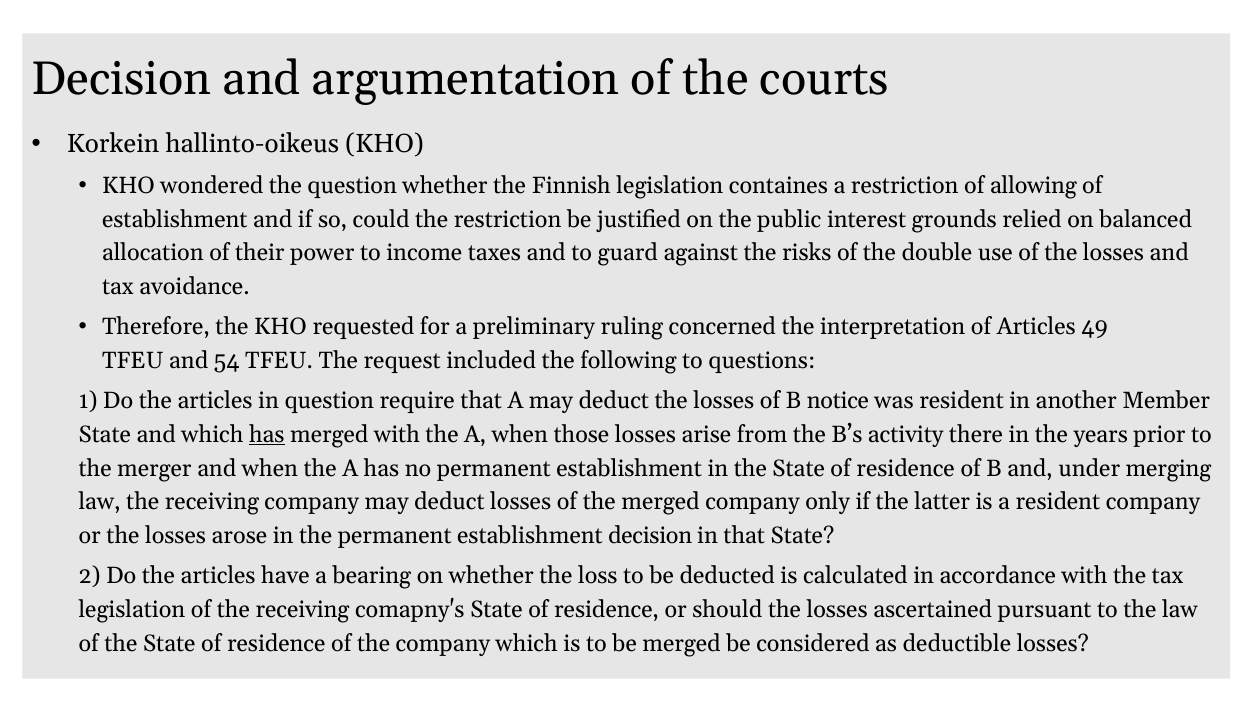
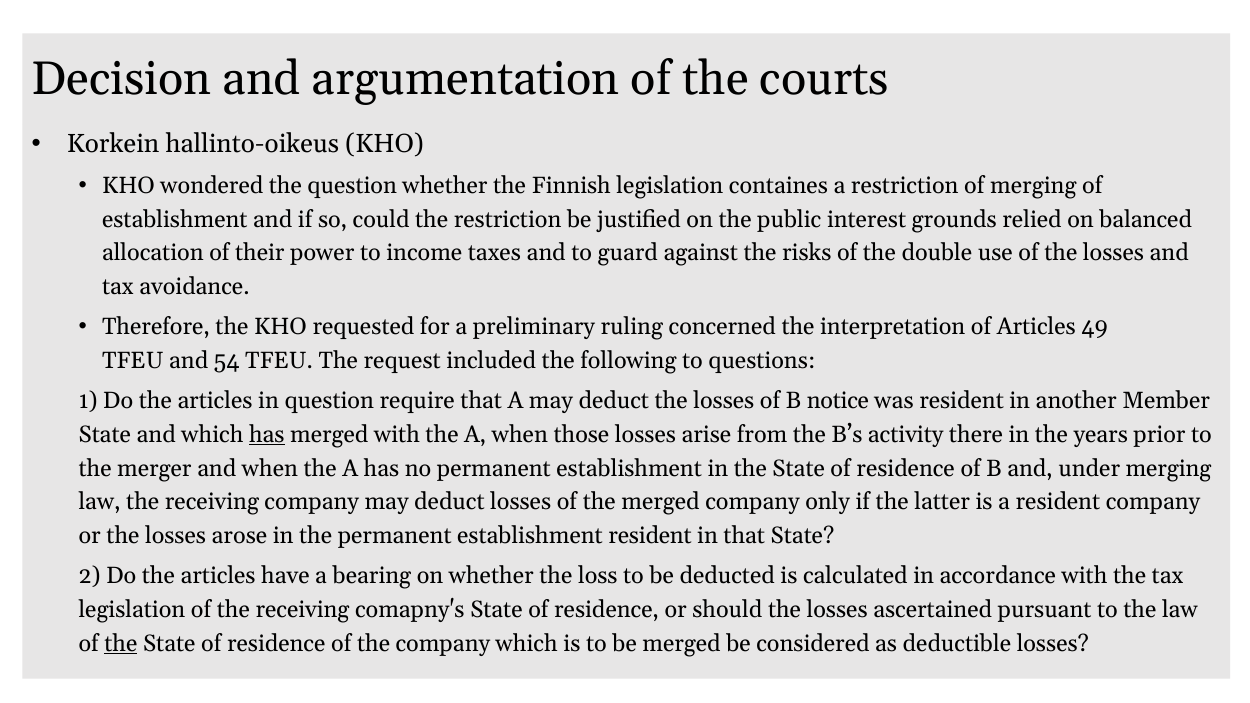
of allowing: allowing -> merging
establishment decision: decision -> resident
the at (121, 644) underline: none -> present
